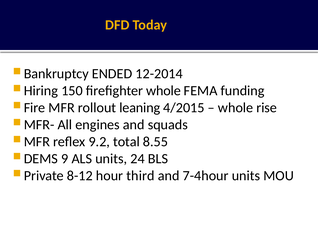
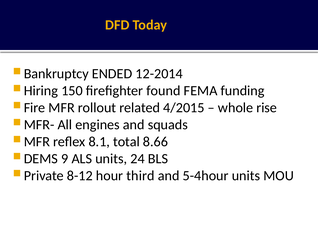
firefighter whole: whole -> found
leaning: leaning -> related
9.2: 9.2 -> 8.1
8.55: 8.55 -> 8.66
7-4hour: 7-4hour -> 5-4hour
